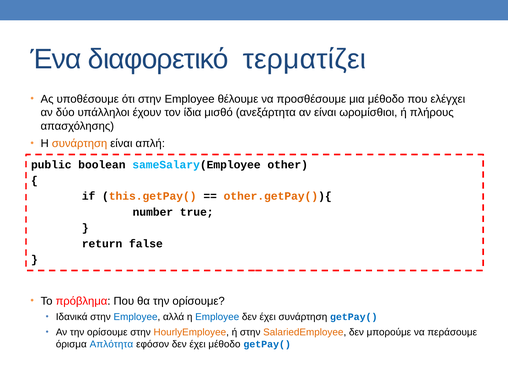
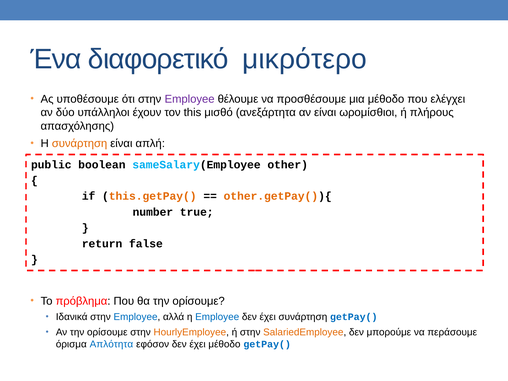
τερματίζει: τερματίζει -> μικρότερο
Employee at (190, 99) colour: black -> purple
ίδια: ίδια -> this
